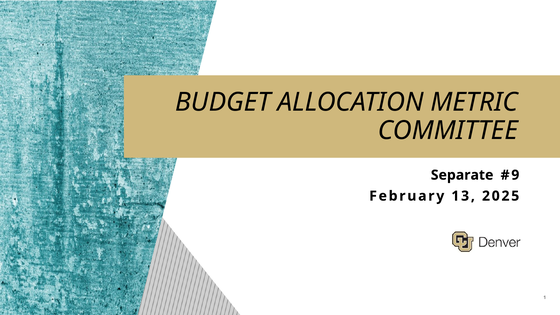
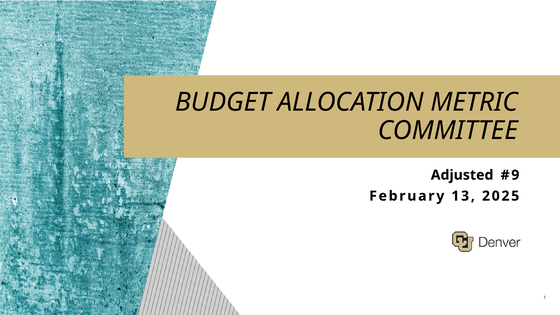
Separate: Separate -> Adjusted
